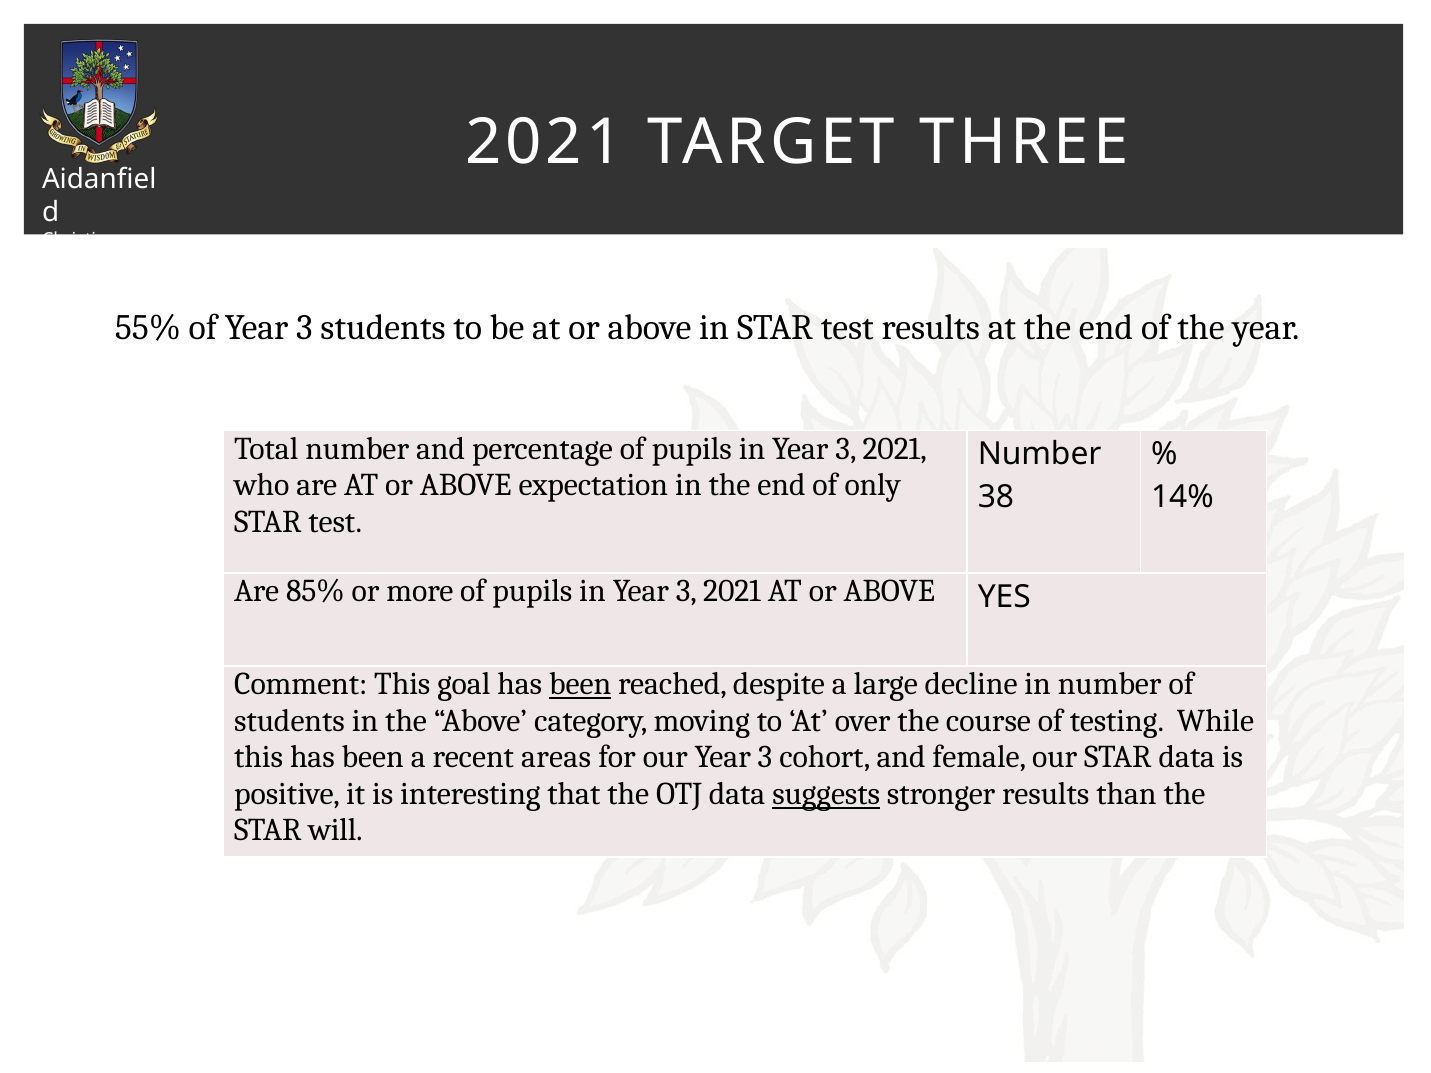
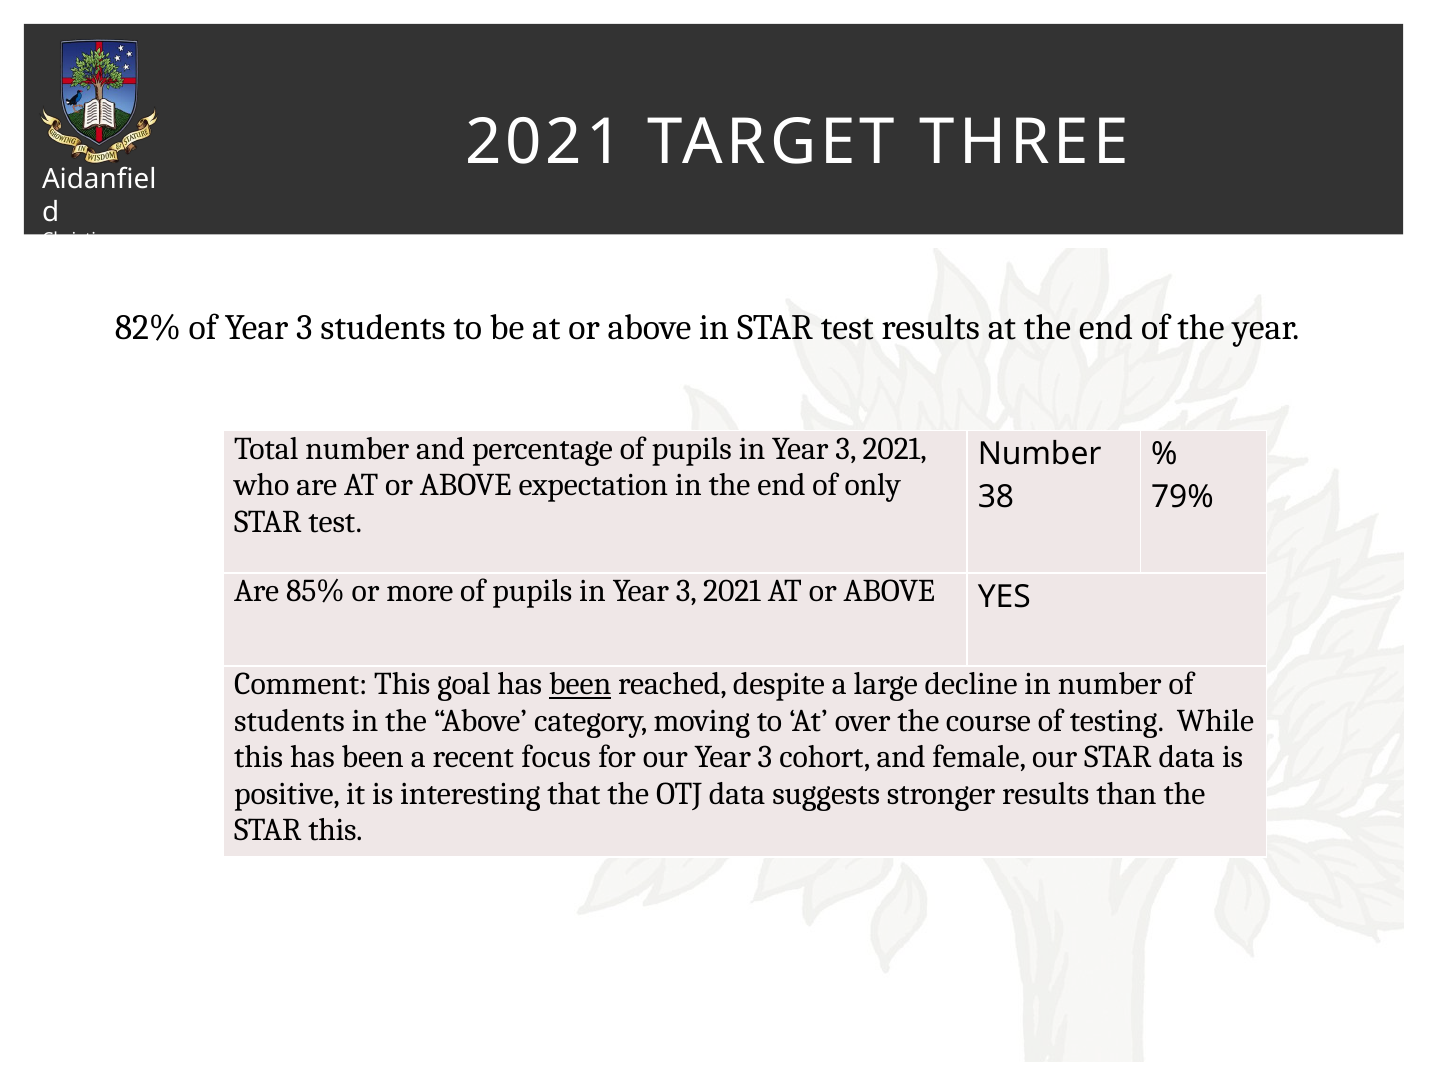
55%: 55% -> 82%
14%: 14% -> 79%
areas: areas -> focus
suggests underline: present -> none
STAR will: will -> this
